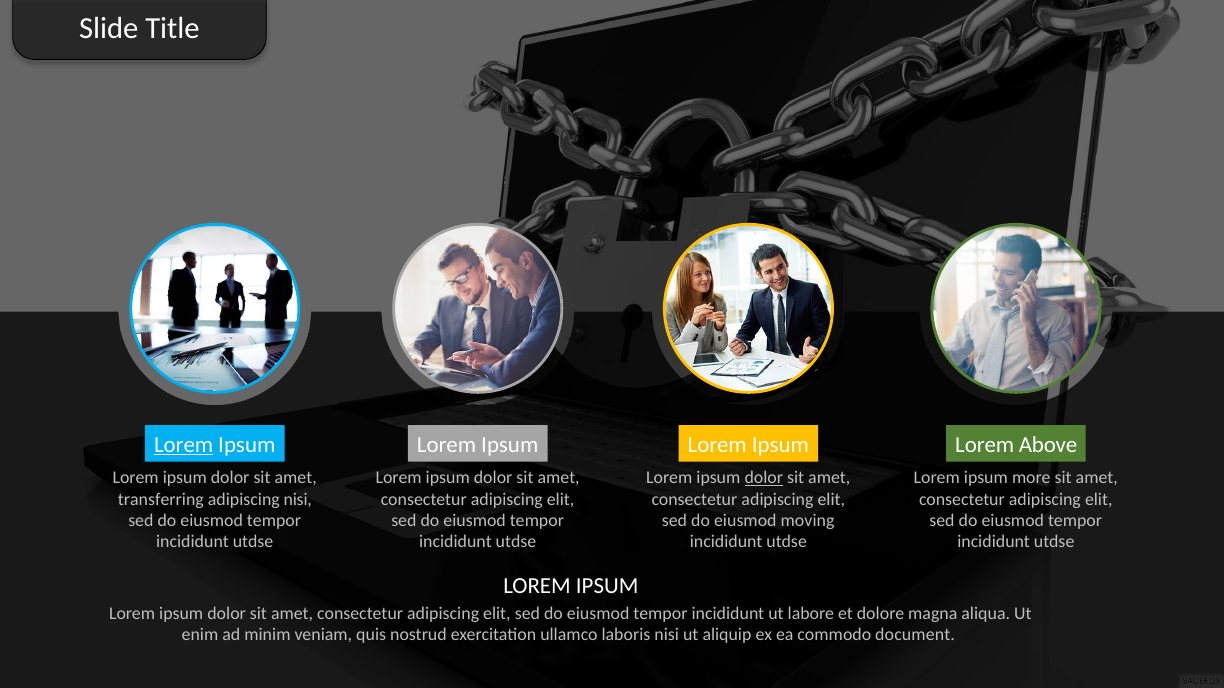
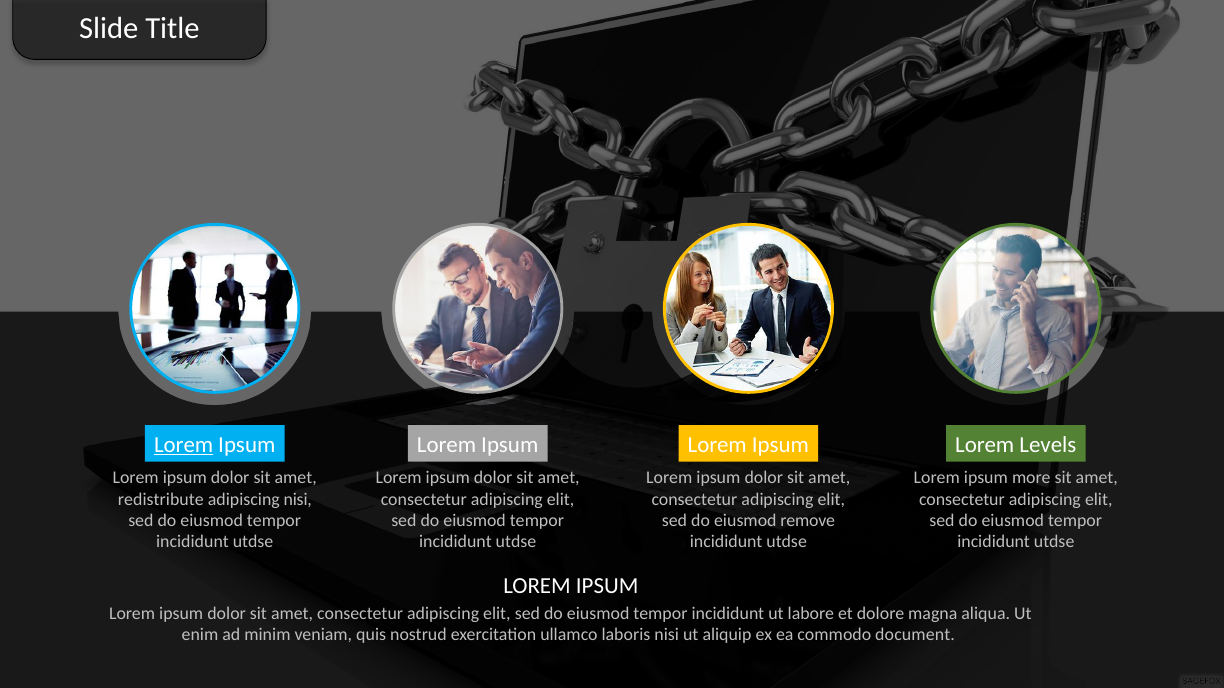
Above: Above -> Levels
dolor at (764, 478) underline: present -> none
transferring: transferring -> redistribute
moving: moving -> remove
